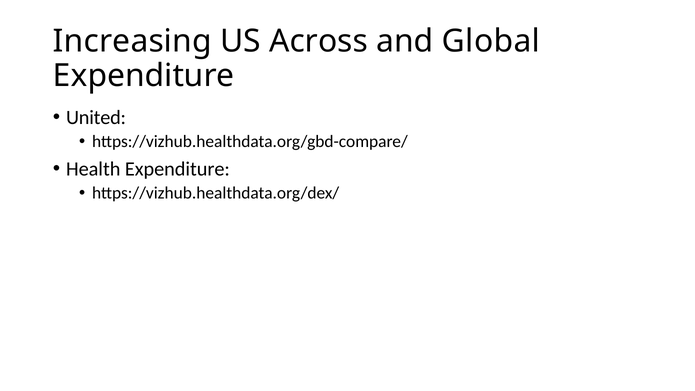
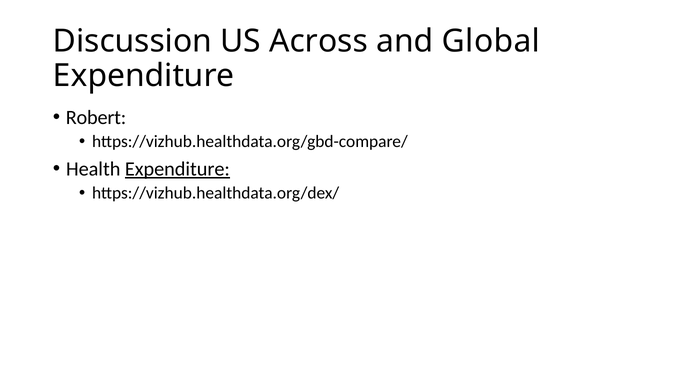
Increasing: Increasing -> Discussion
United: United -> Robert
Expenditure at (177, 169) underline: none -> present
